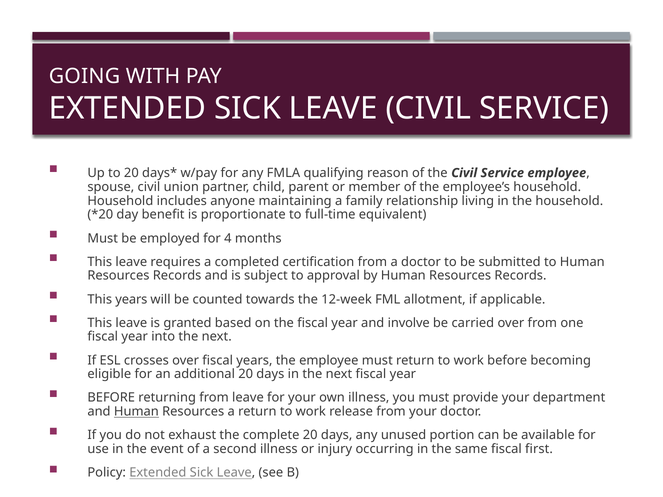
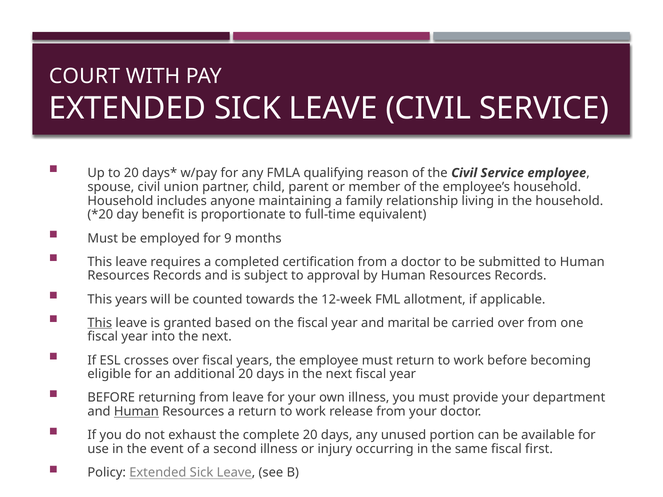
GOING: GOING -> COURT
4: 4 -> 9
This at (100, 323) underline: none -> present
involve: involve -> marital
